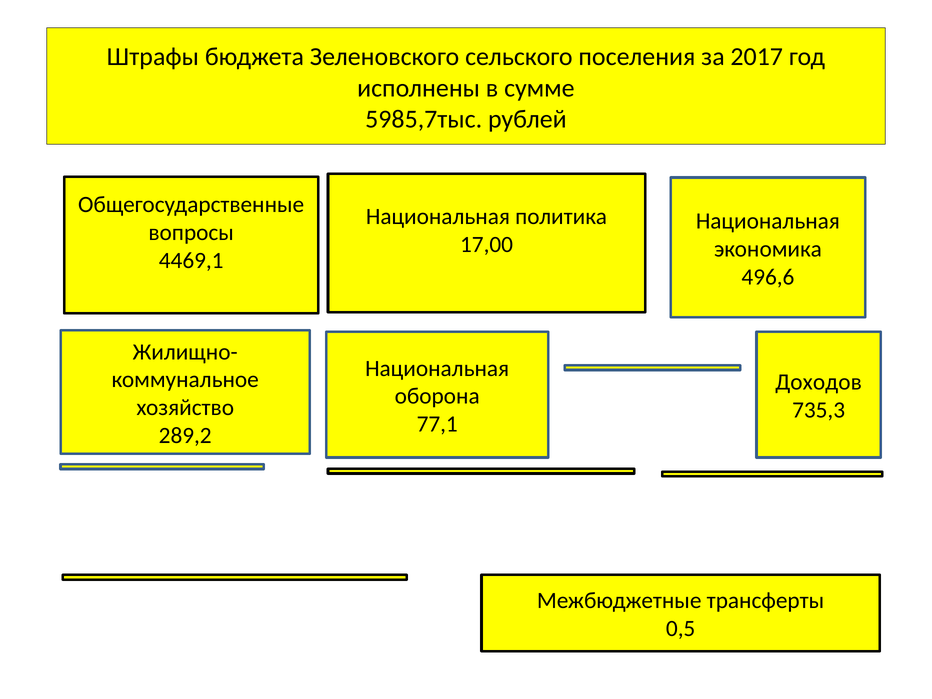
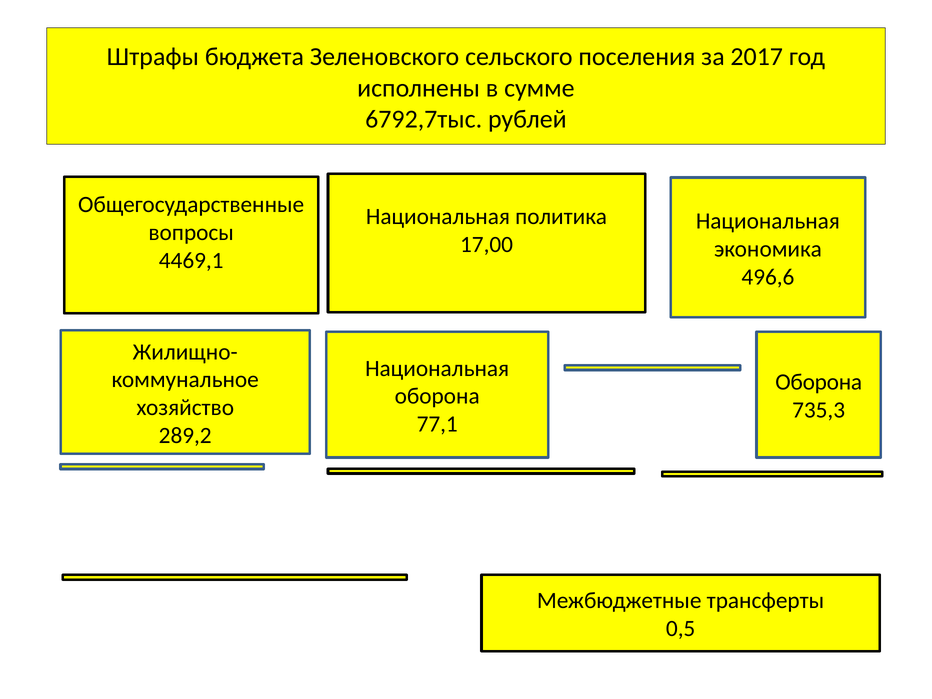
5985,7тыс: 5985,7тыс -> 6792,7тыс
Доходов at (819, 382): Доходов -> Оборона
